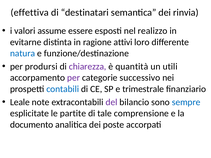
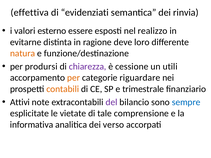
destinatari: destinatari -> evidenziati
assume: assume -> esterno
attivi: attivi -> deve
natura colour: blue -> orange
quantità: quantità -> cessione
per at (74, 78) colour: purple -> orange
successivo: successivo -> riguardare
contabili colour: blue -> orange
Leale: Leale -> Attivi
partite: partite -> vietate
documento: documento -> informativa
poste: poste -> verso
